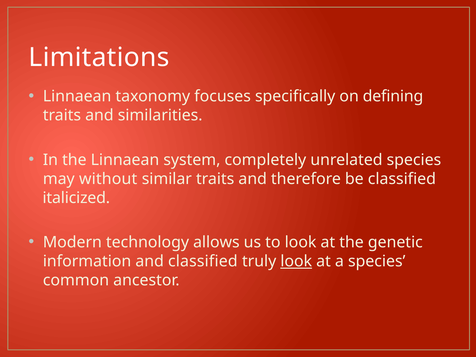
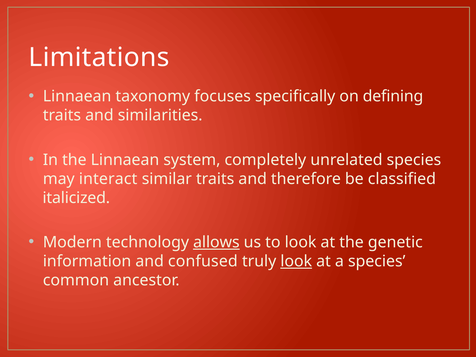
without: without -> interact
allows underline: none -> present
and classified: classified -> confused
